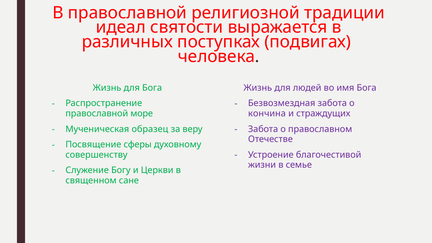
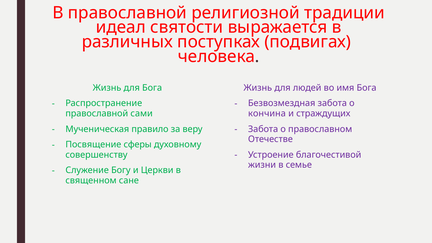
море: море -> сами
образец: образец -> правило
